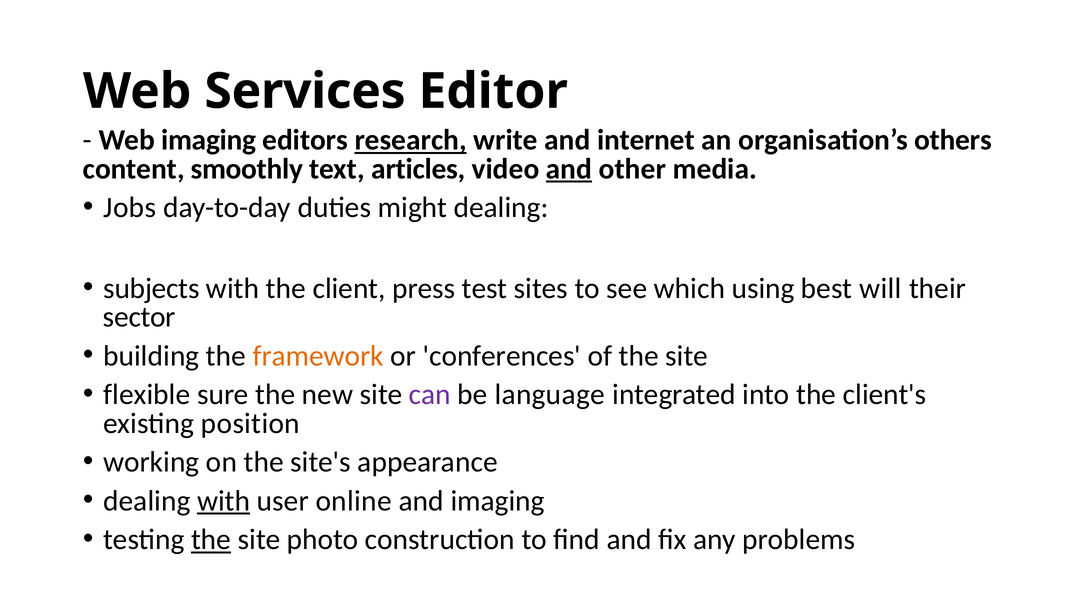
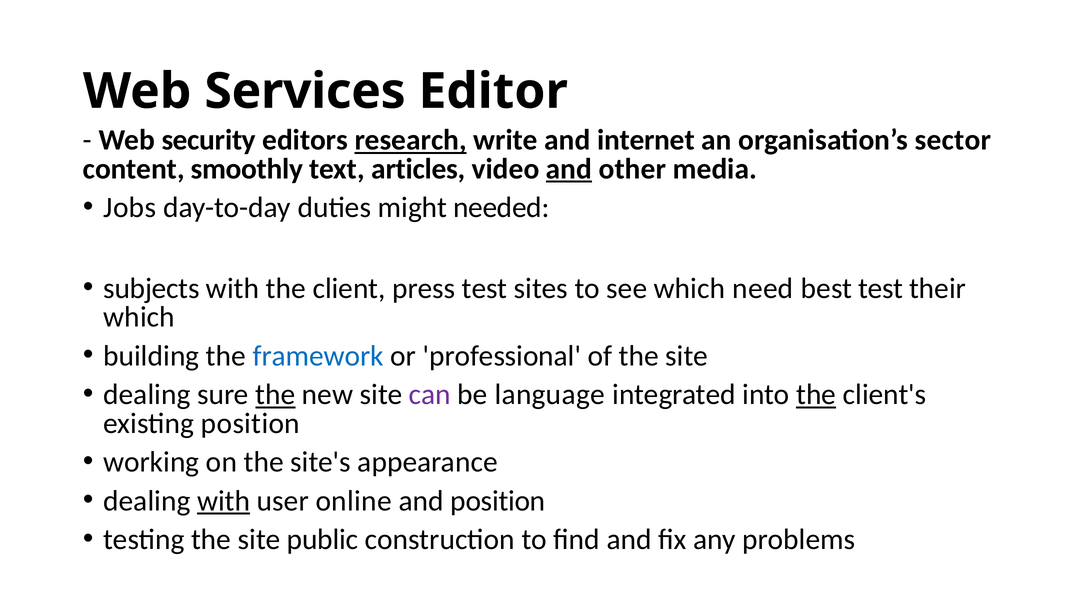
Web imaging: imaging -> security
others: others -> sector
might dealing: dealing -> needed
using: using -> need
best will: will -> test
sector at (139, 317): sector -> which
framework colour: orange -> blue
conferences: conferences -> professional
flexible at (147, 395): flexible -> dealing
the at (275, 395) underline: none -> present
the at (816, 395) underline: none -> present
and imaging: imaging -> position
the at (211, 540) underline: present -> none
photo: photo -> public
